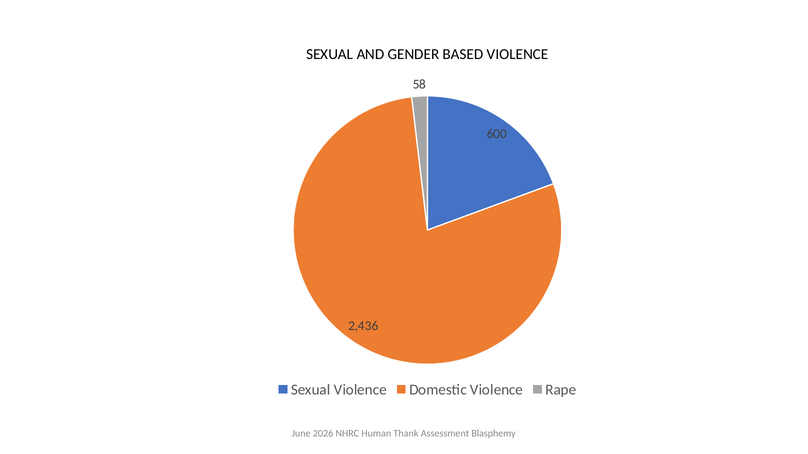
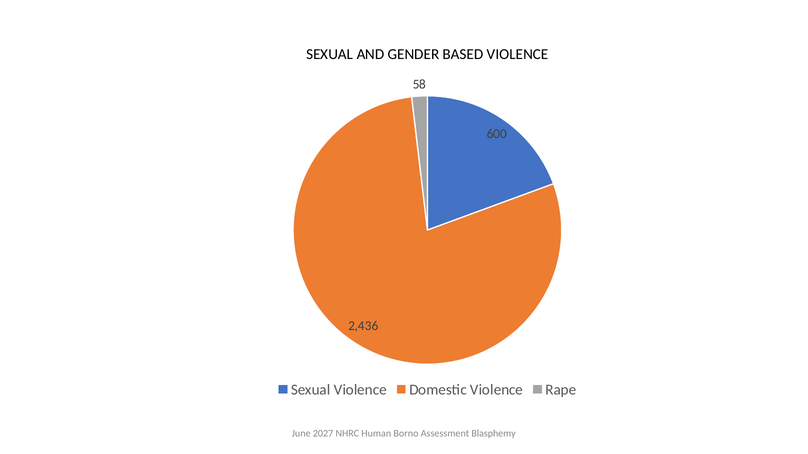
2026: 2026 -> 2027
Thank: Thank -> Borno
